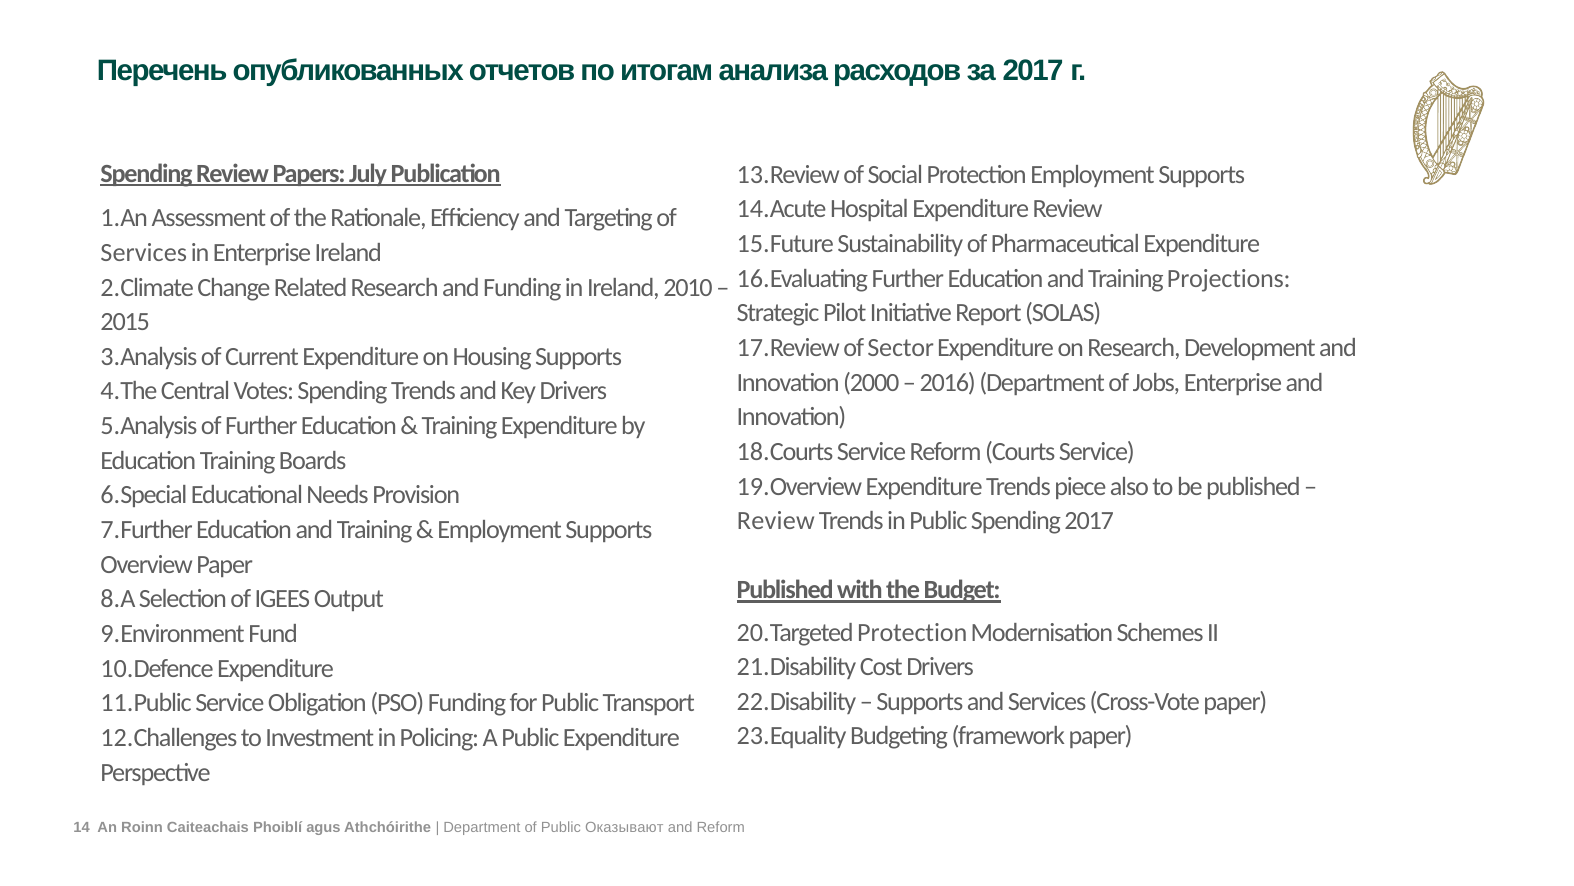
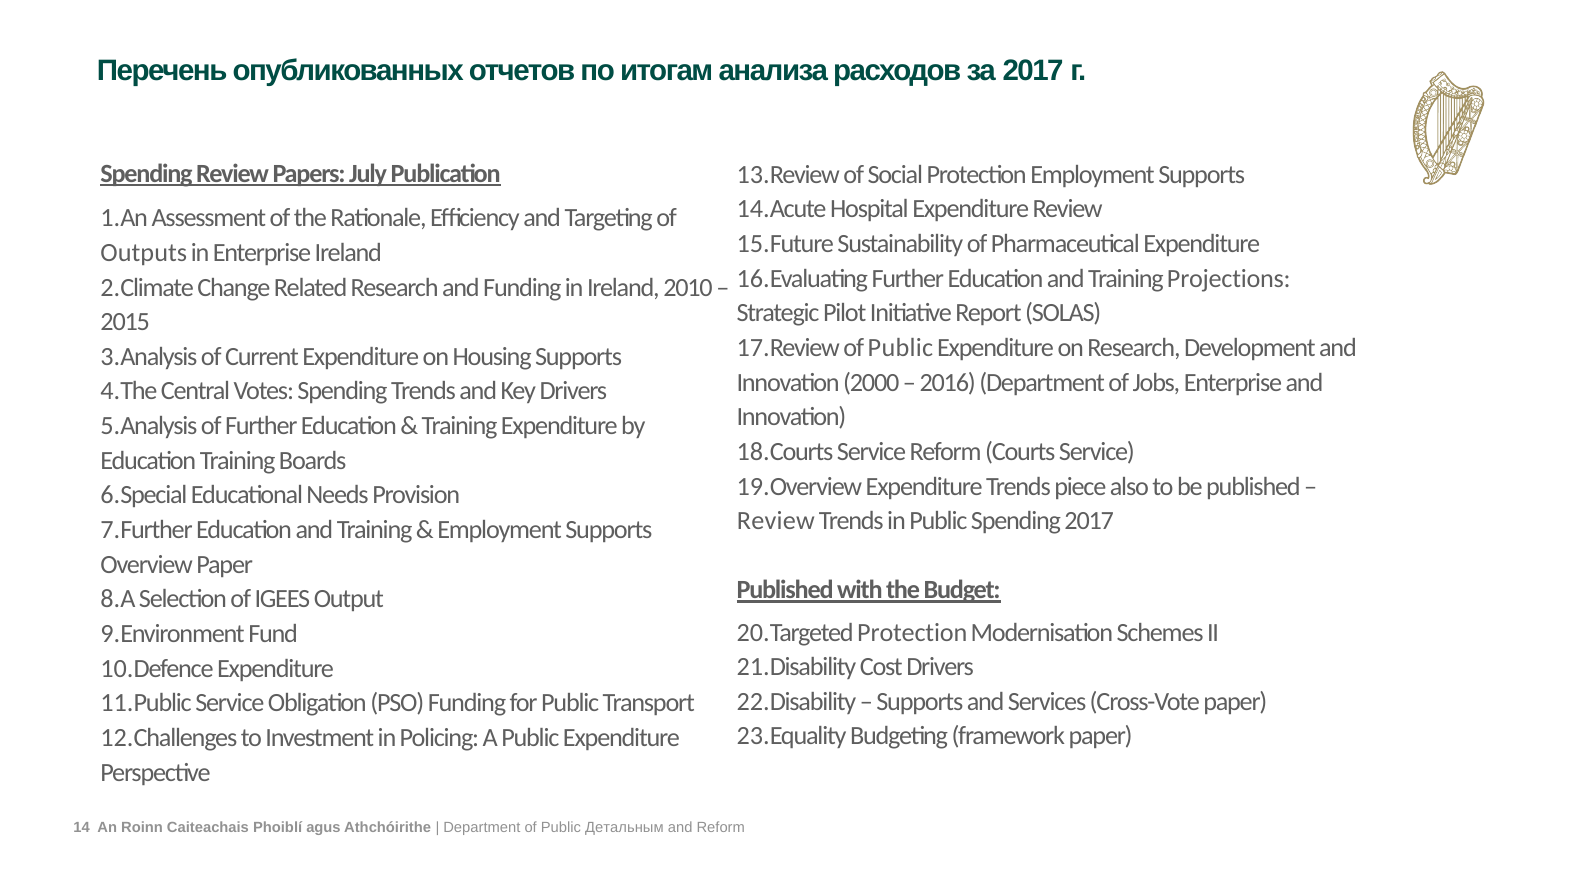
Services at (144, 253): Services -> Outputs
Sector at (901, 348): Sector -> Public
Оказывают: Оказывают -> Детальным
